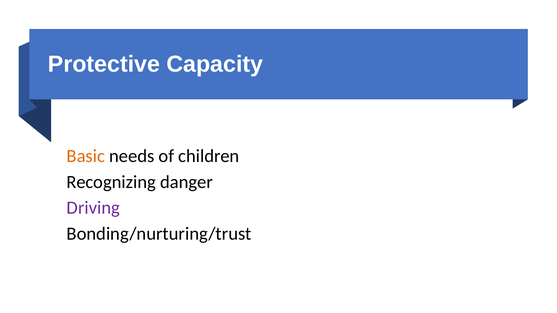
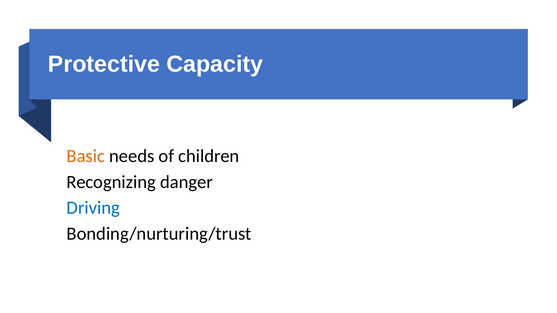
Driving colour: purple -> blue
